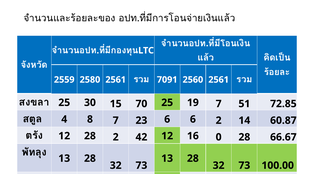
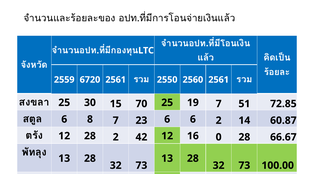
2580: 2580 -> 6720
7091: 7091 -> 2550
4 at (64, 119): 4 -> 6
